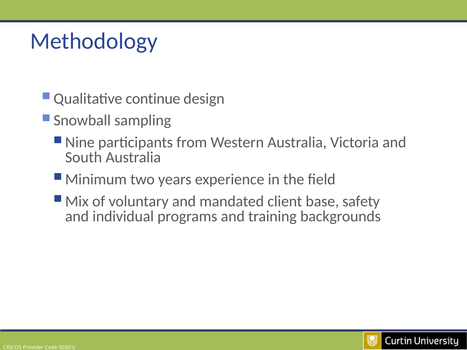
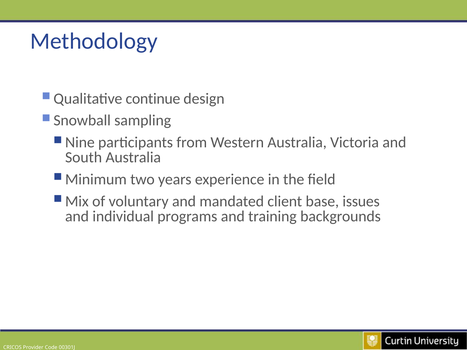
safety: safety -> issues
